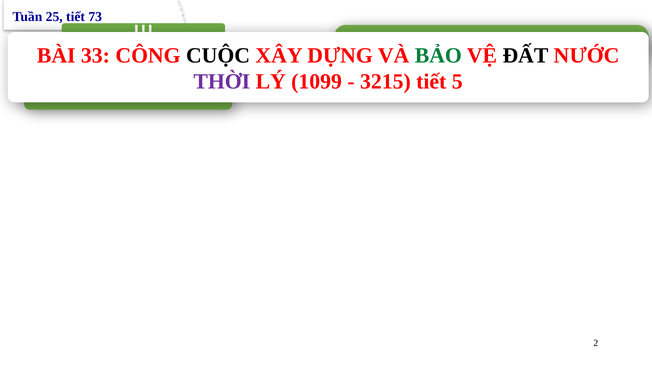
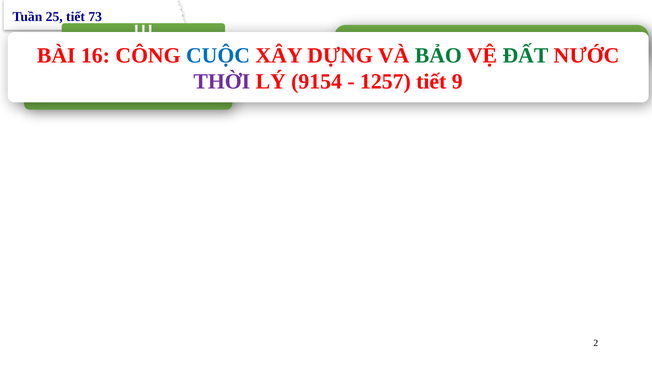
33: 33 -> 16
CUỘC colour: black -> blue
ĐẤT colour: black -> green
1099: 1099 -> 9154
3215: 3215 -> 1257
5: 5 -> 9
